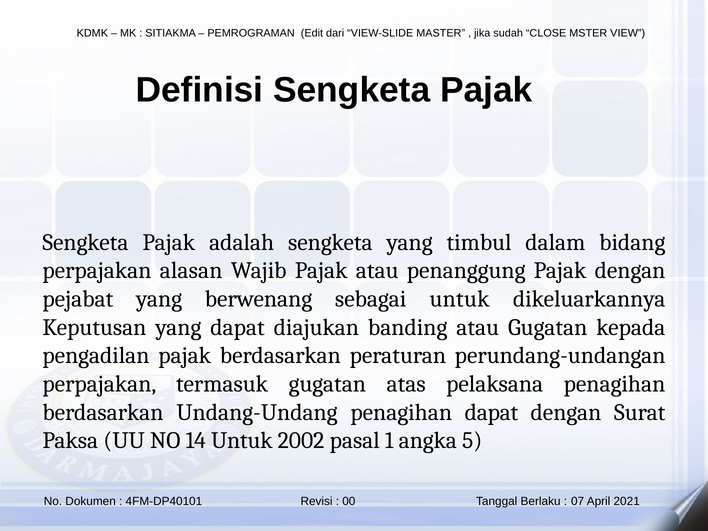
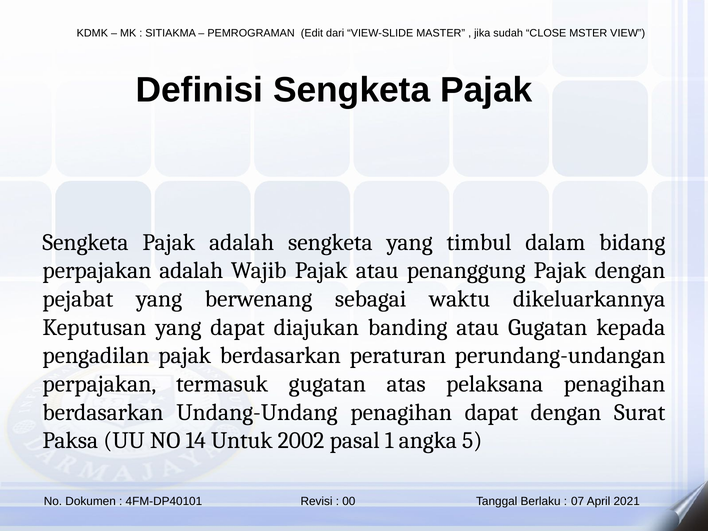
perpajakan alasan: alasan -> adalah
sebagai untuk: untuk -> waktu
